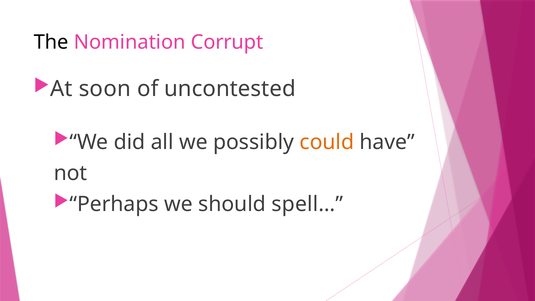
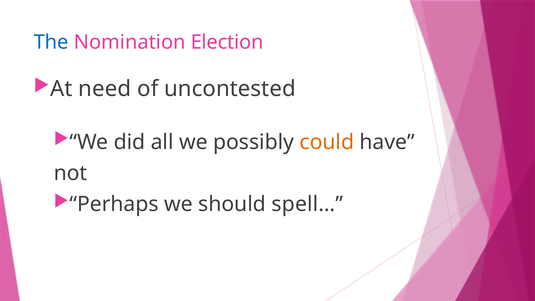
The colour: black -> blue
Corrupt: Corrupt -> Election
soon: soon -> need
